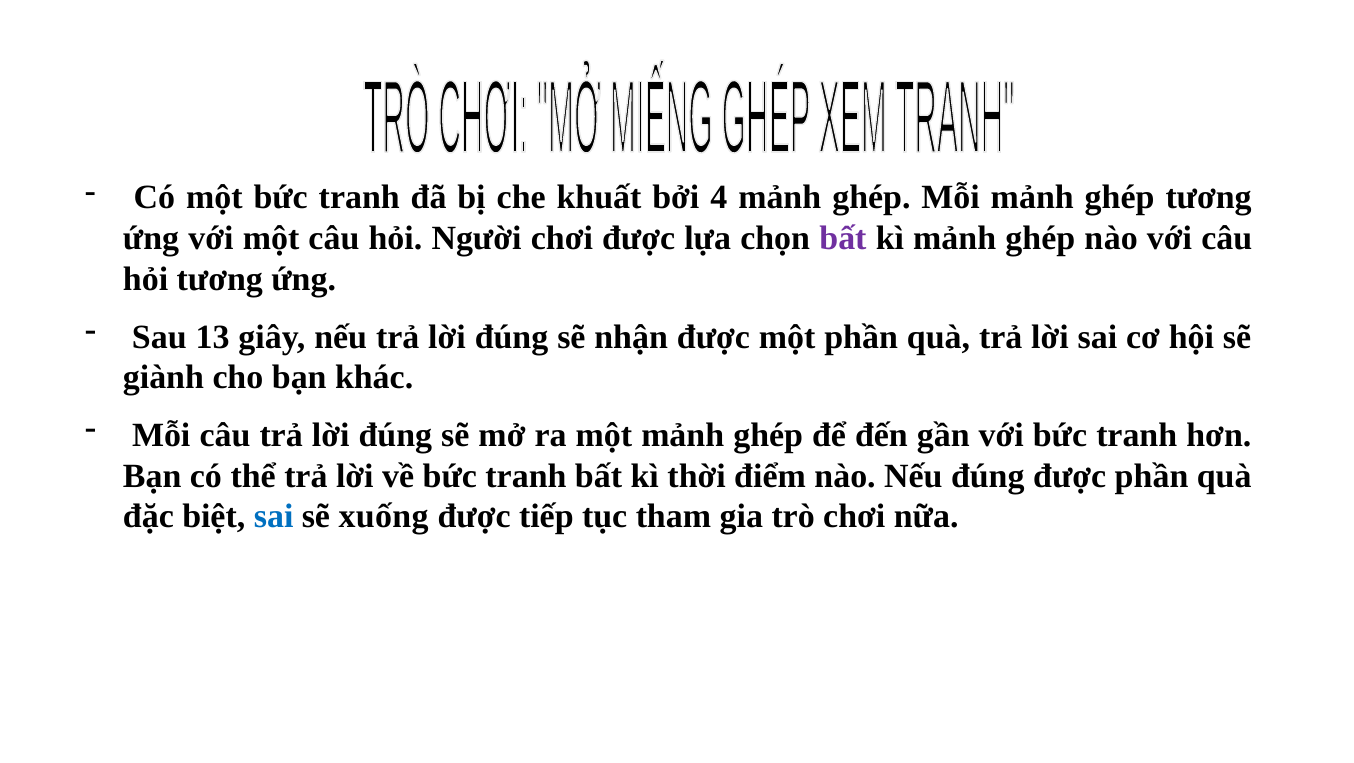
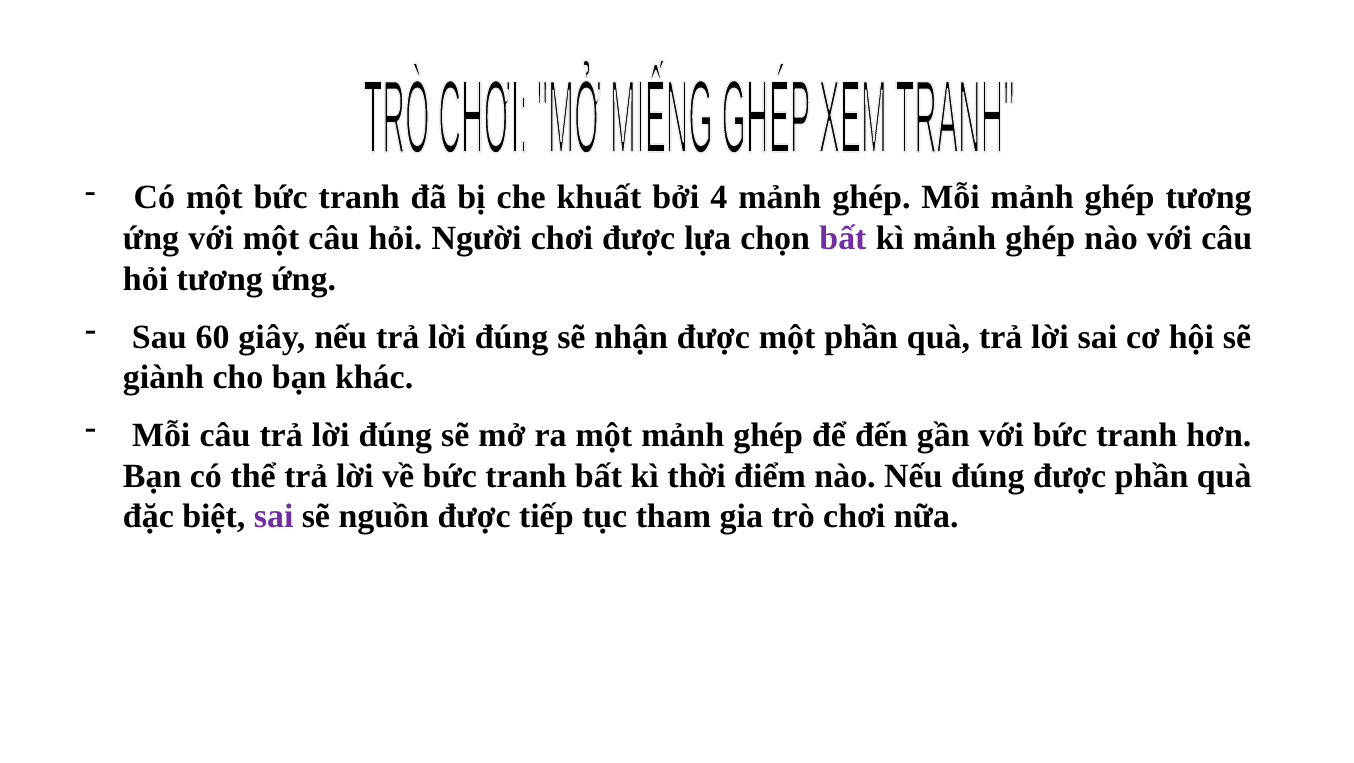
13: 13 -> 60
sai at (274, 517) colour: blue -> purple
xuống: xuống -> nguồn
